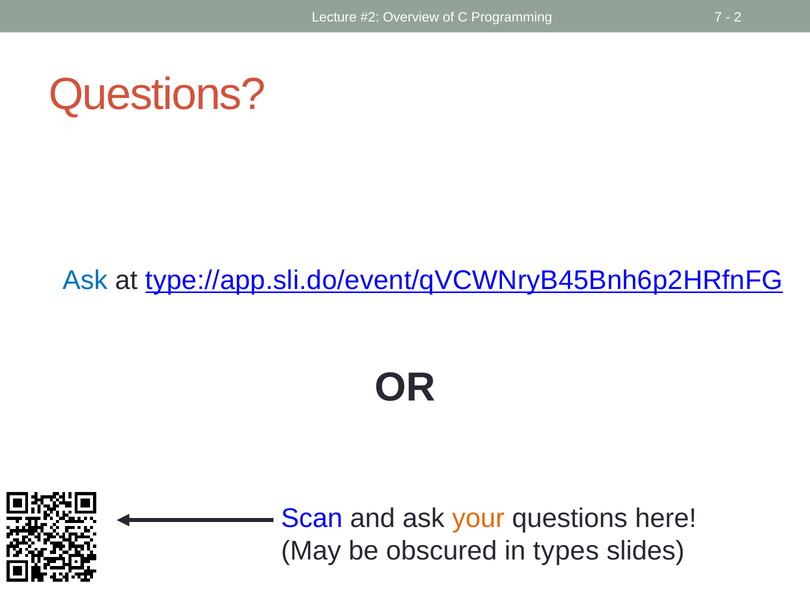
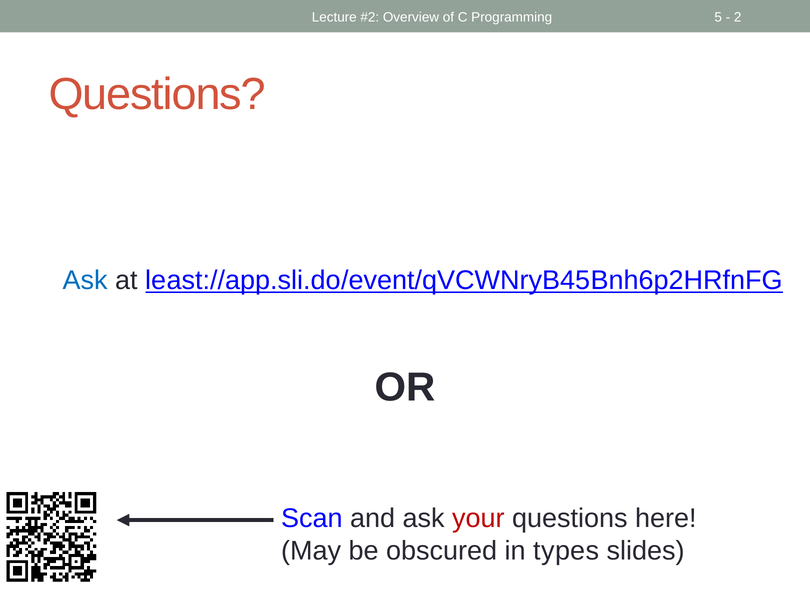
7: 7 -> 5
type://app.sli.do/event/qVCWNryB45Bnh6p2HRfnFG: type://app.sli.do/event/qVCWNryB45Bnh6p2HRfnFG -> least://app.sli.do/event/qVCWNryB45Bnh6p2HRfnFG
your colour: orange -> red
